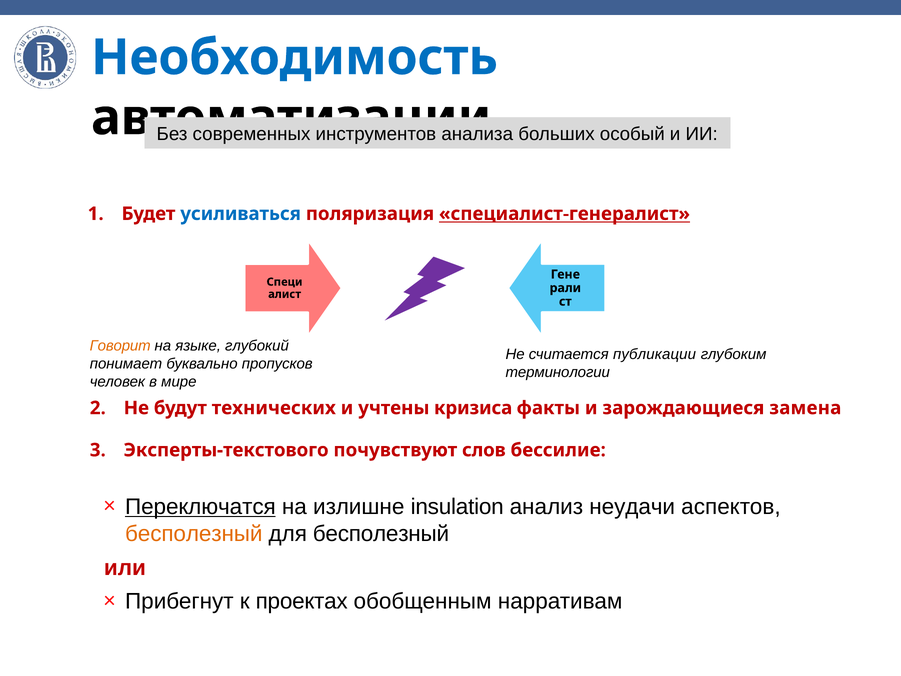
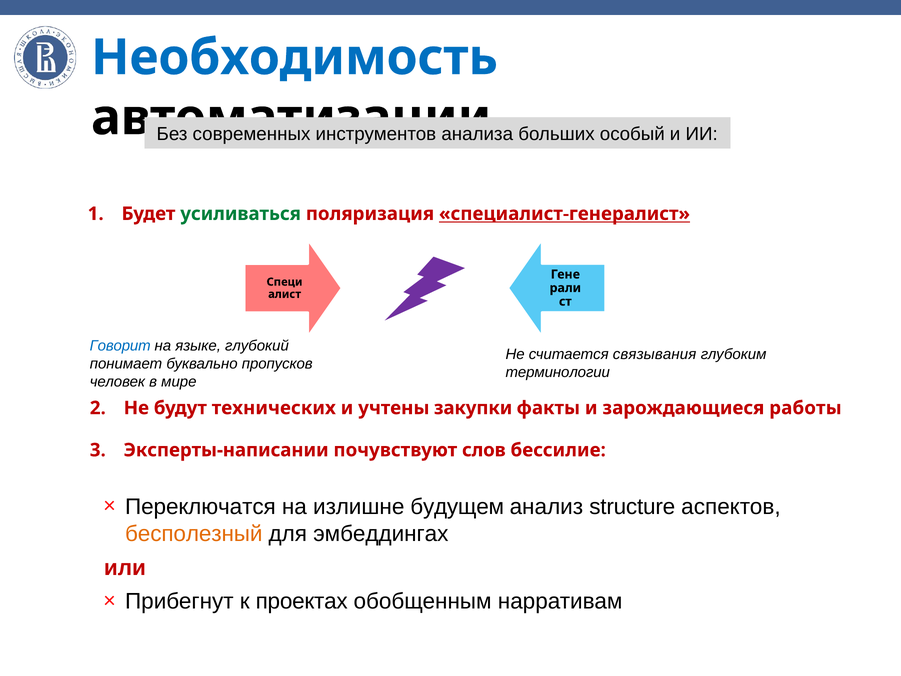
усиливаться colour: blue -> green
Говорит colour: orange -> blue
публикации: публикации -> связывания
кризиса: кризиса -> закупки
замена: замена -> работы
Эксперты-текстового: Эксперты-текстового -> Эксперты-написании
Переключатся underline: present -> none
insulation: insulation -> будущем
неудачи: неудачи -> structure
для бесполезный: бесполезный -> эмбеддингах
